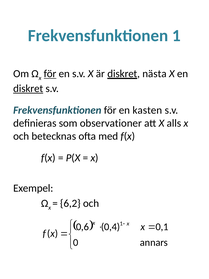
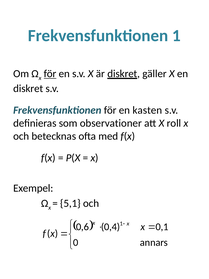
nästa: nästa -> gäller
diskret at (28, 88) underline: present -> none
alls: alls -> roll
6,2: 6,2 -> 5,1
